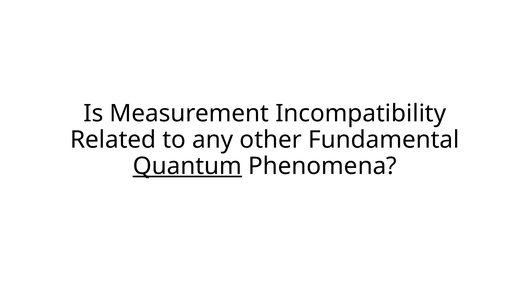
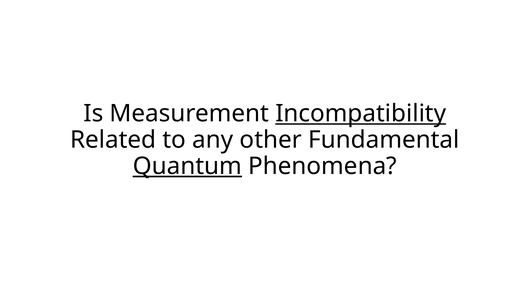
Incompatibility underline: none -> present
